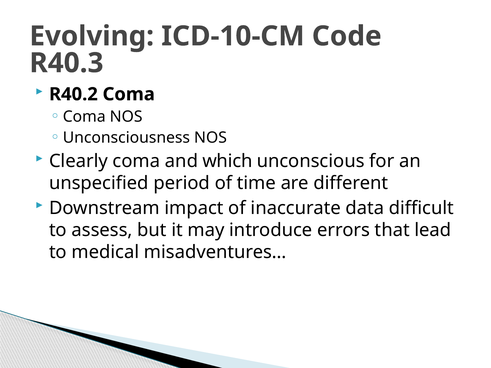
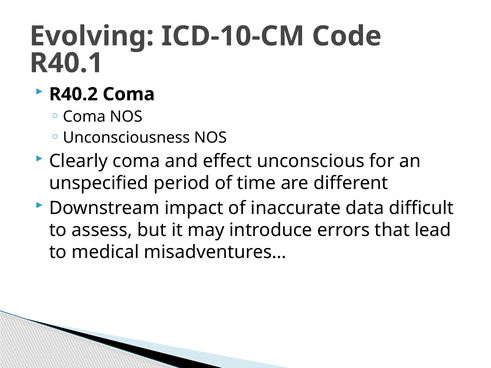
R40.3: R40.3 -> R40.1
which: which -> effect
